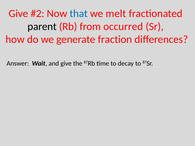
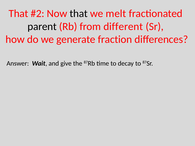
Give at (18, 13): Give -> That
that at (79, 13) colour: blue -> black
occurred: occurred -> different
